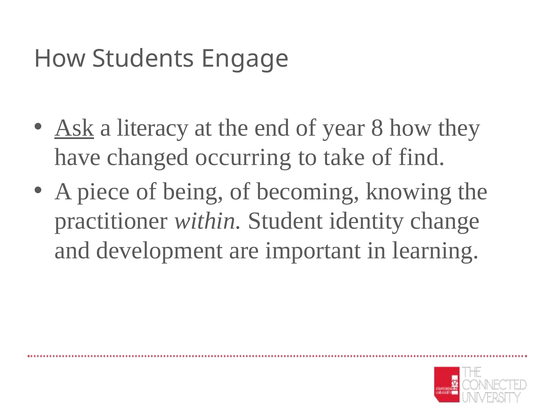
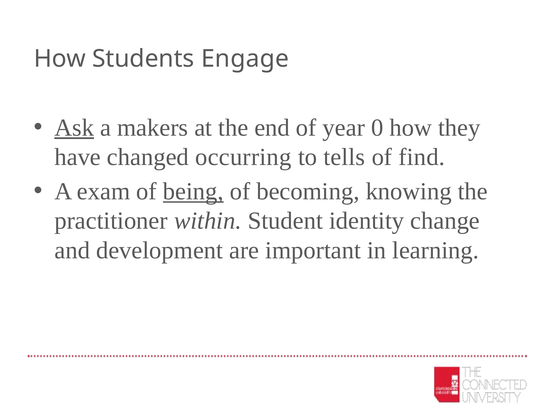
literacy: literacy -> makers
8: 8 -> 0
take: take -> tells
piece: piece -> exam
being underline: none -> present
